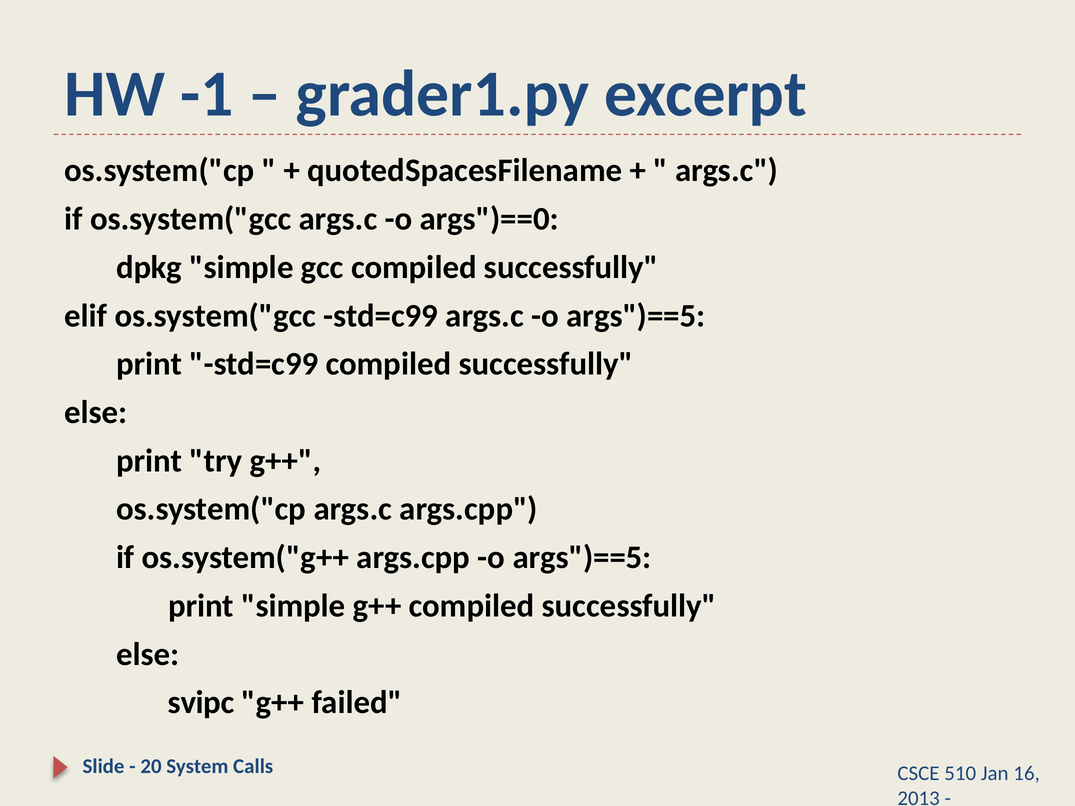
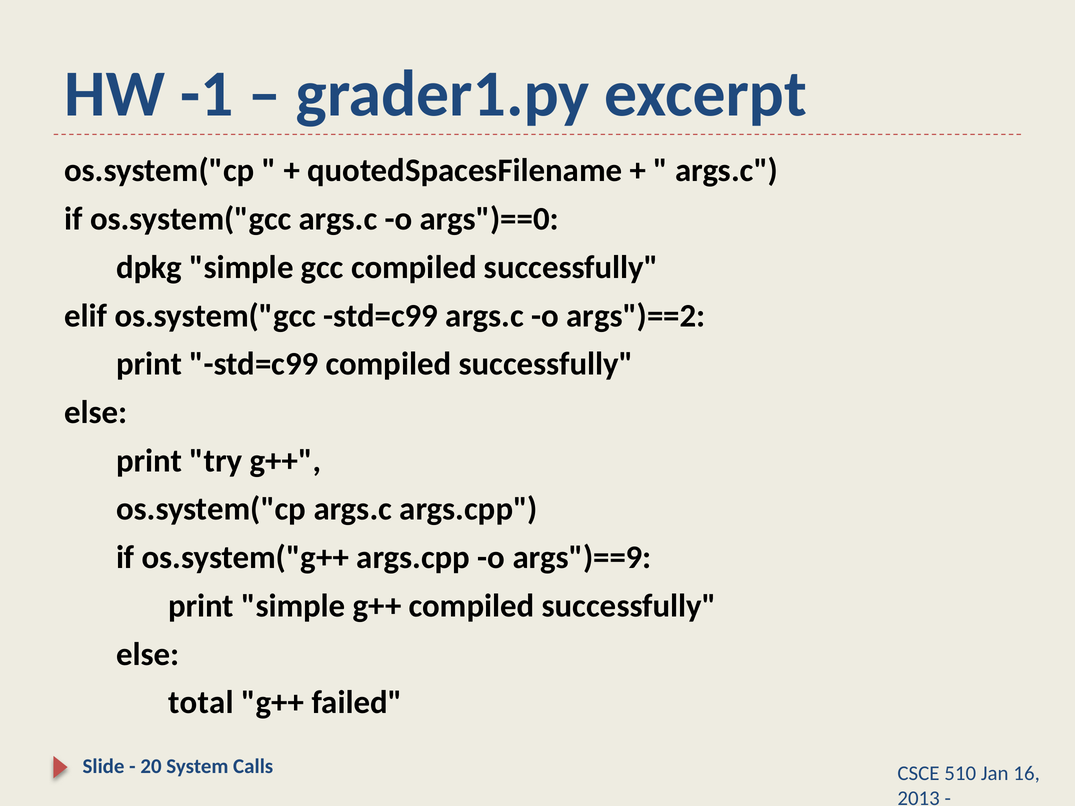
args.c o args")==5: args")==5 -> args")==2
args.cpp o args")==5: args")==5 -> args")==9
svipc: svipc -> total
